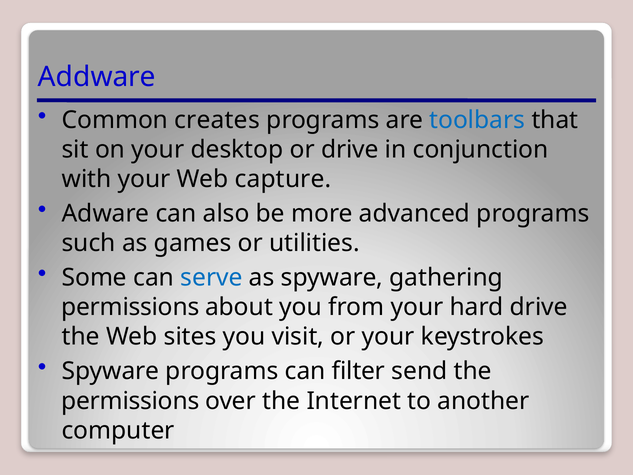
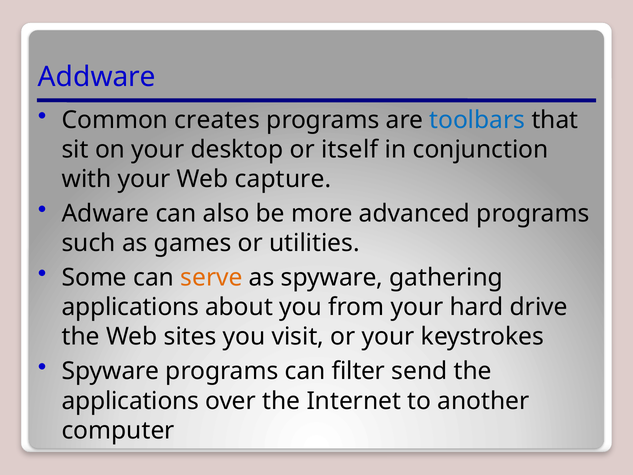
or drive: drive -> itself
serve colour: blue -> orange
permissions at (130, 307): permissions -> applications
permissions at (130, 401): permissions -> applications
